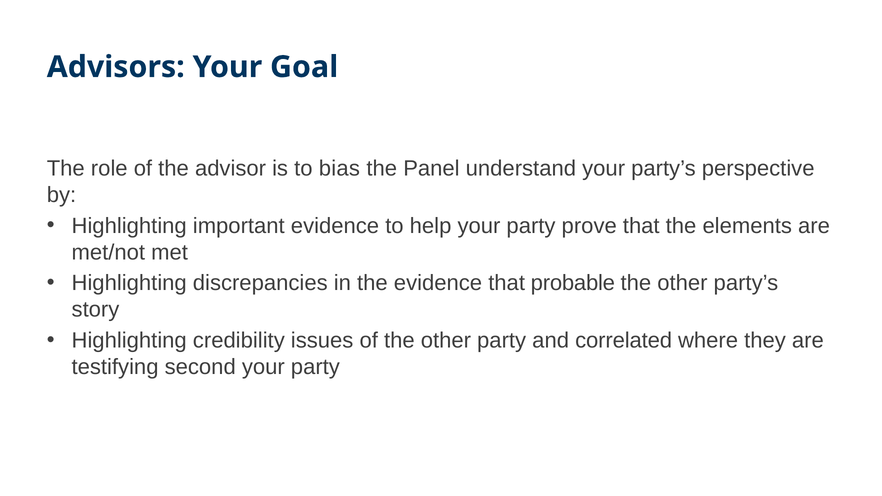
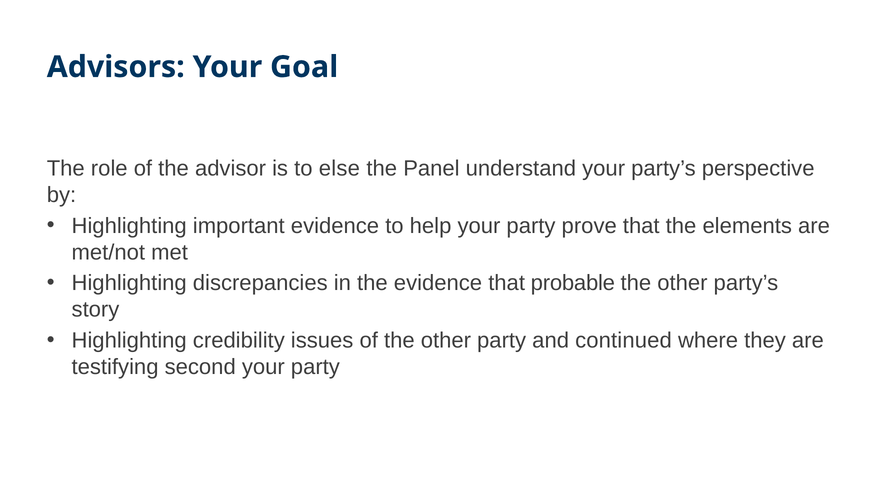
bias: bias -> else
correlated: correlated -> continued
